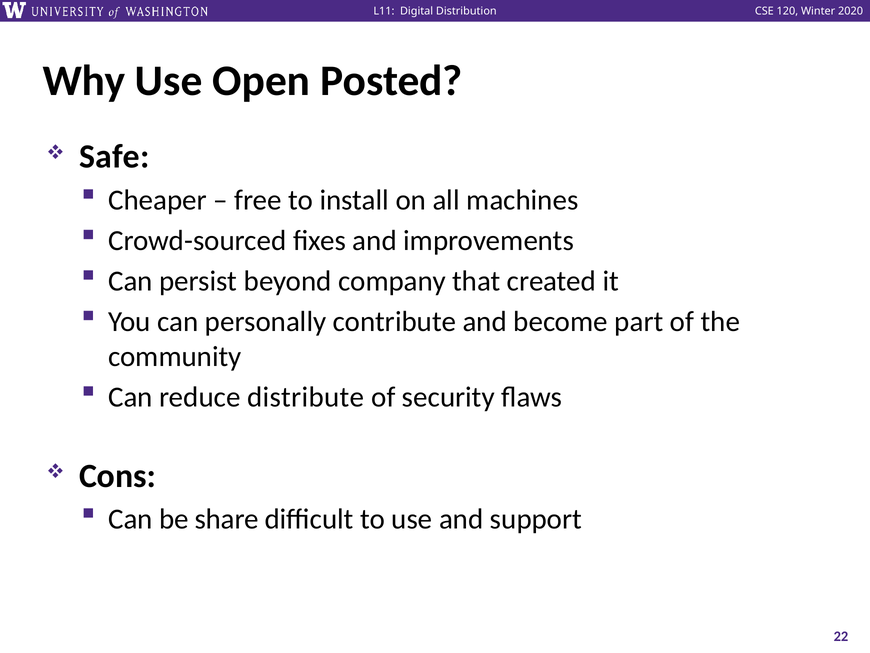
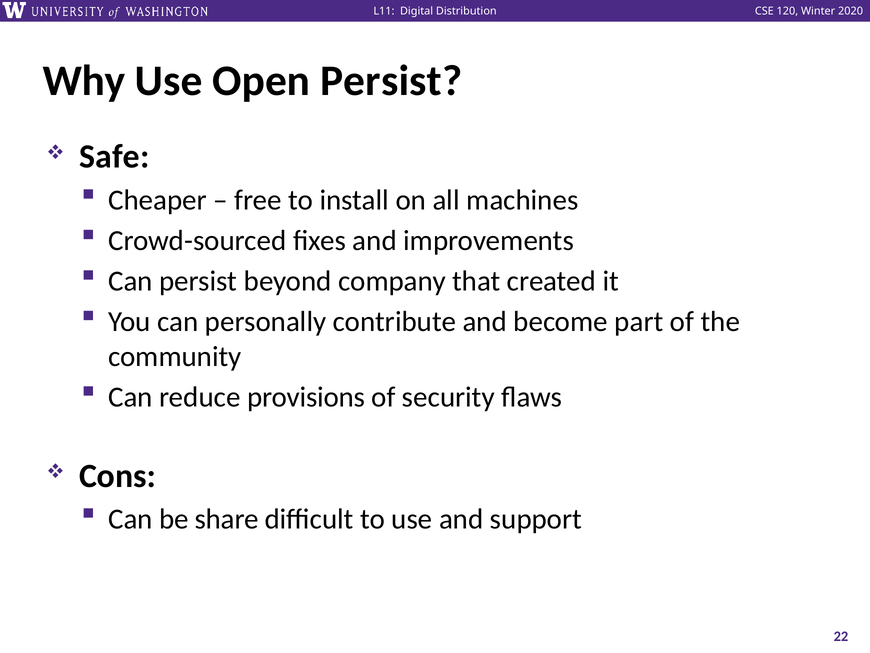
Open Posted: Posted -> Persist
distribute: distribute -> provisions
